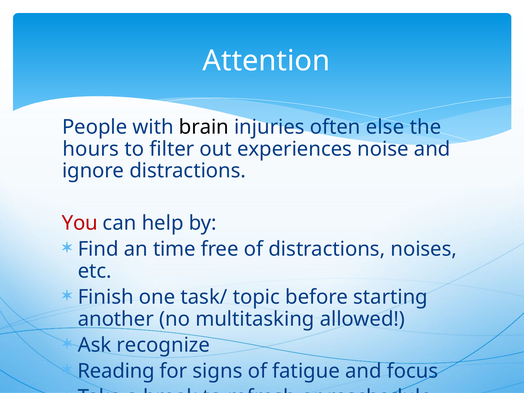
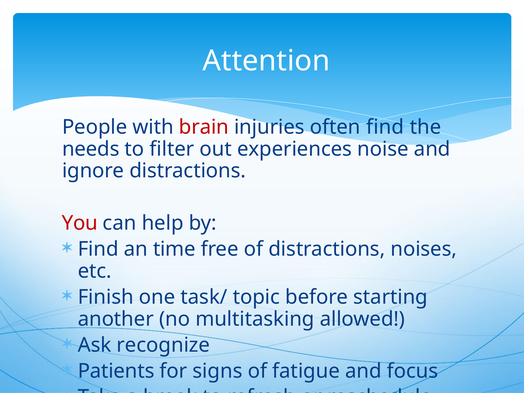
brain colour: black -> red
often else: else -> find
hours: hours -> needs
Reading: Reading -> Patients
